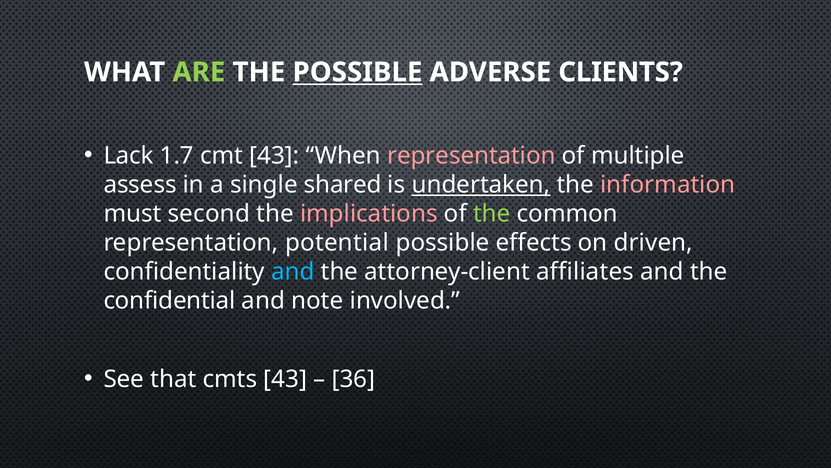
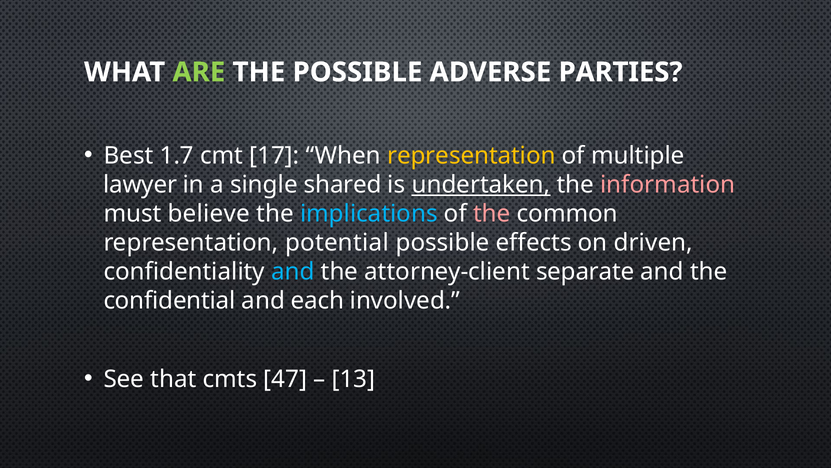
POSSIBLE at (358, 72) underline: present -> none
CLIENTS: CLIENTS -> PARTIES
Lack: Lack -> Best
cmt 43: 43 -> 17
representation at (471, 155) colour: pink -> yellow
assess: assess -> lawyer
second: second -> believe
implications colour: pink -> light blue
the at (492, 213) colour: light green -> pink
affiliates: affiliates -> separate
note: note -> each
cmts 43: 43 -> 47
36: 36 -> 13
